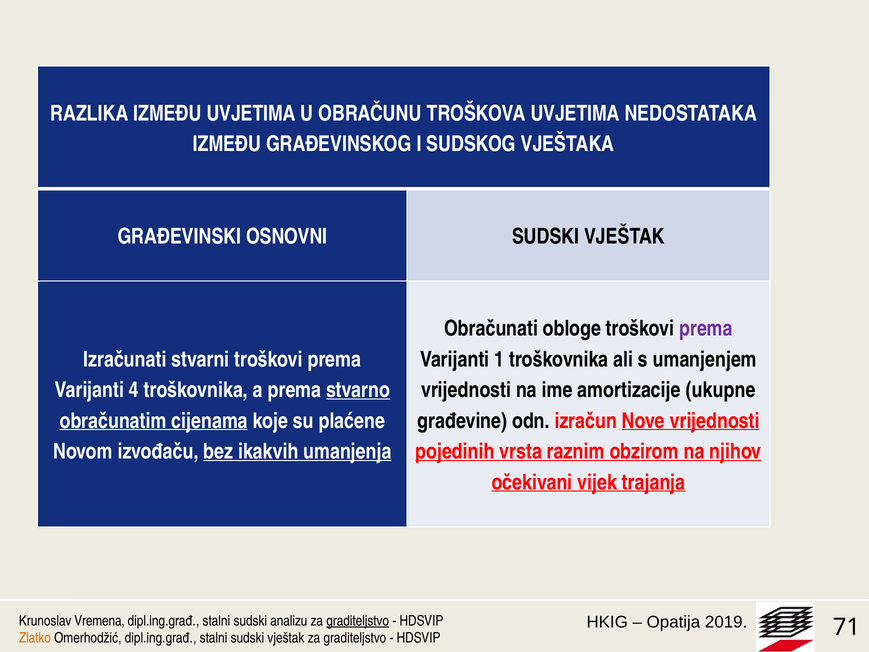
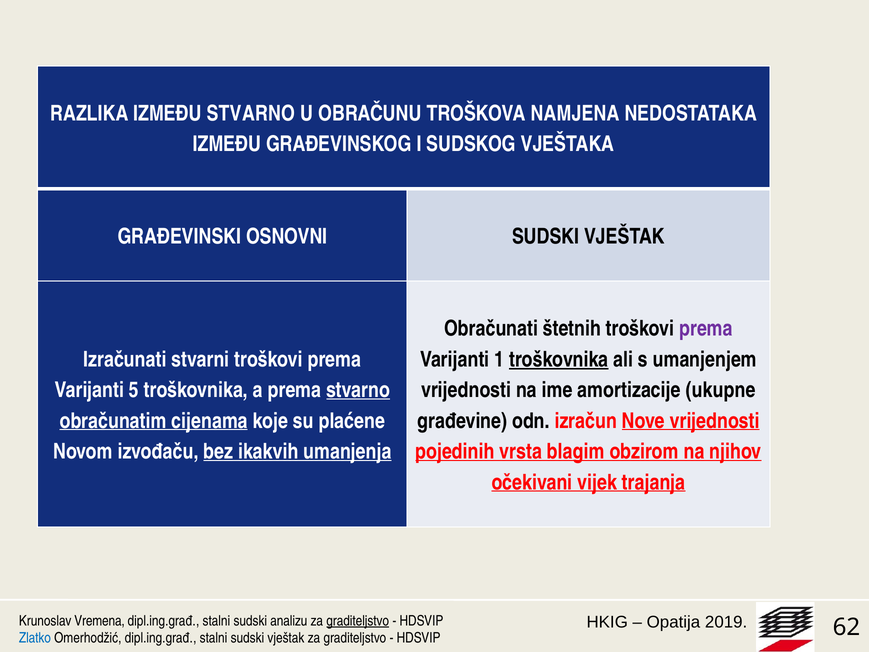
IZMEĐU UVJETIMA: UVJETIMA -> STVARNO
TROŠKOVA UVJETIMA: UVJETIMA -> NAMJENA
obloge: obloge -> štetnih
troškovnika at (559, 359) underline: none -> present
4: 4 -> 5
raznim: raznim -> blagim
71: 71 -> 62
Zlatko colour: orange -> blue
